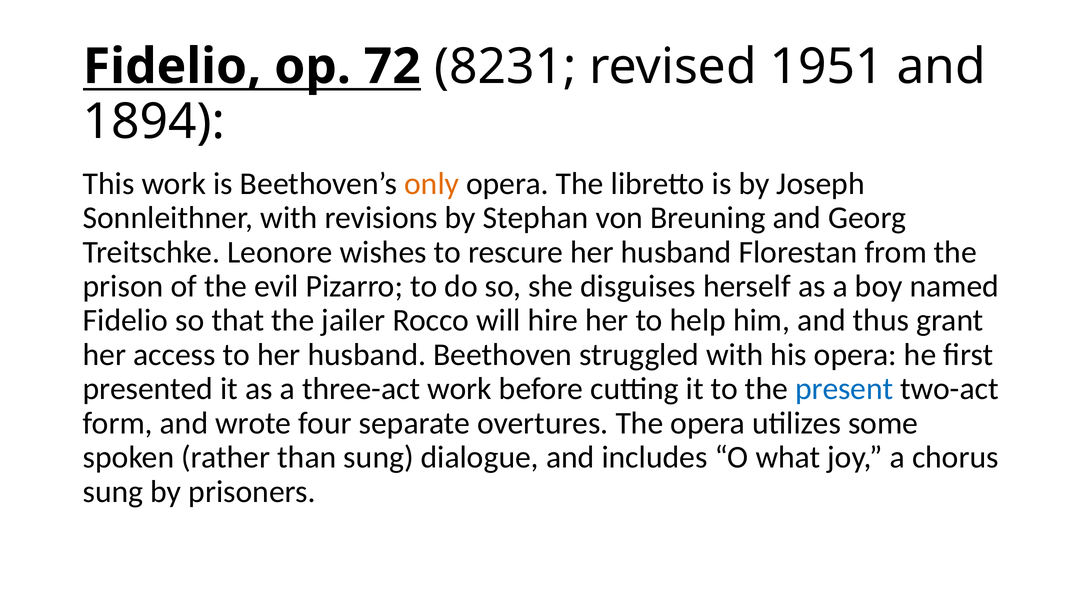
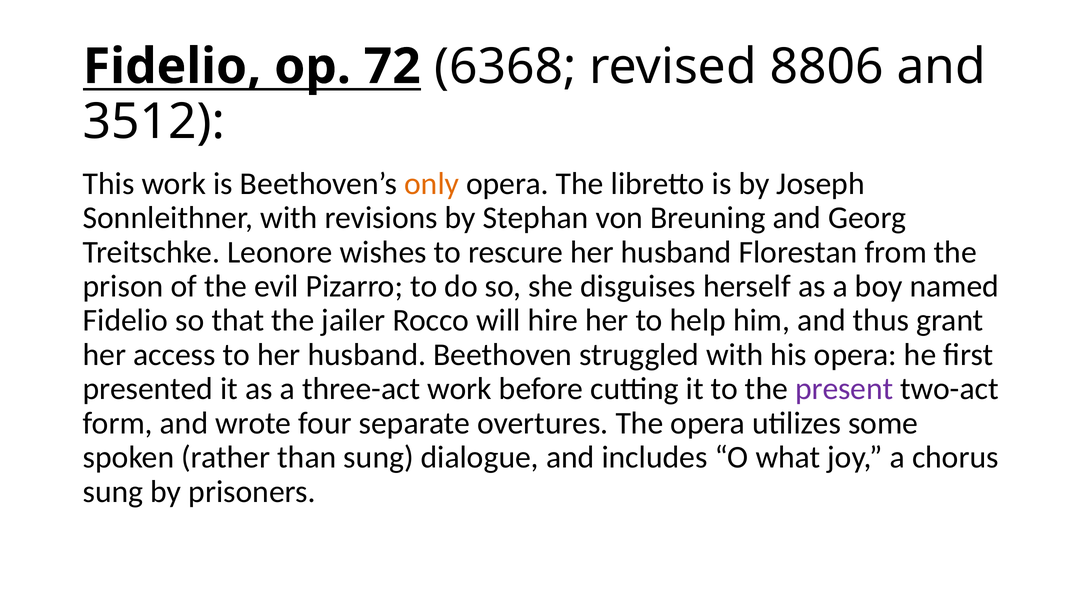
8231: 8231 -> 6368
1951: 1951 -> 8806
1894: 1894 -> 3512
present colour: blue -> purple
